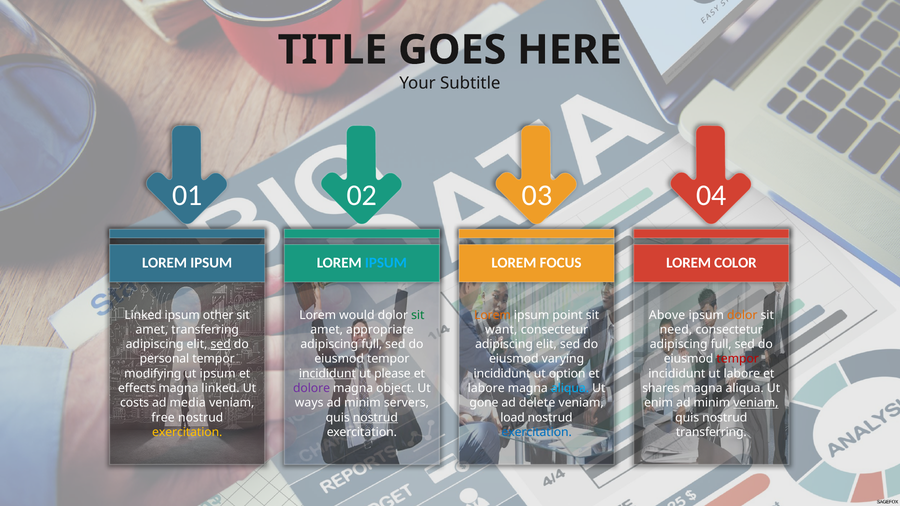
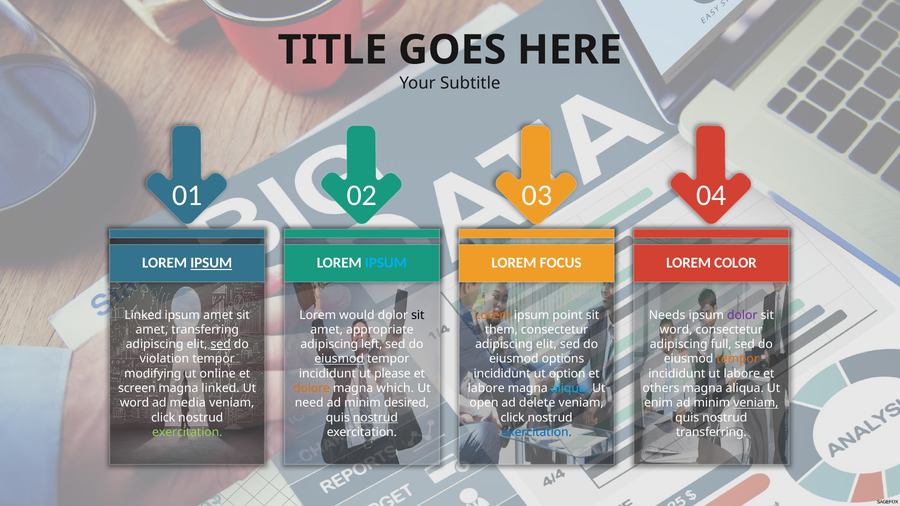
IPSUM at (211, 263) underline: none -> present
ipsum other: other -> amet
sit at (418, 315) colour: green -> black
Above: Above -> Needs
dolor at (742, 315) colour: orange -> purple
want: want -> them
need at (676, 330): need -> word
full at (372, 345): full -> left
personal: personal -> violation
eiusmod at (339, 359) underline: none -> present
varying: varying -> options
tempor at (738, 359) colour: red -> orange
ut ipsum: ipsum -> online
incididunt at (327, 374) underline: present -> none
effects: effects -> screen
dolore colour: purple -> orange
object: object -> which
shares: shares -> others
costs at (135, 403): costs -> word
ways: ways -> need
servers: servers -> desired
gone: gone -> open
free at (163, 418): free -> click
load at (513, 418): load -> click
exercitation at (187, 432) colour: yellow -> light green
